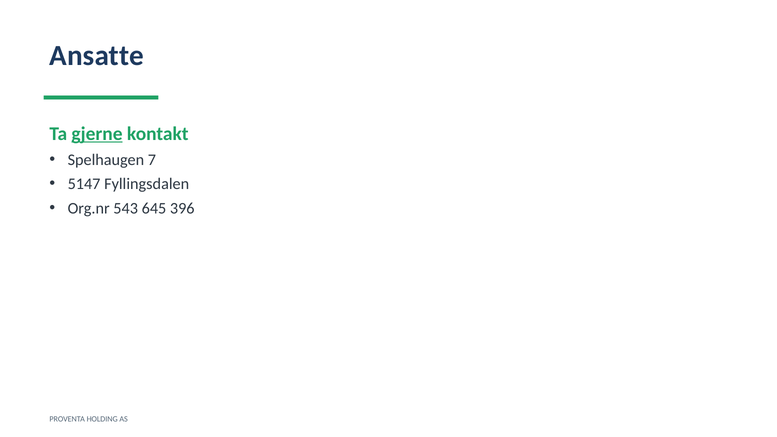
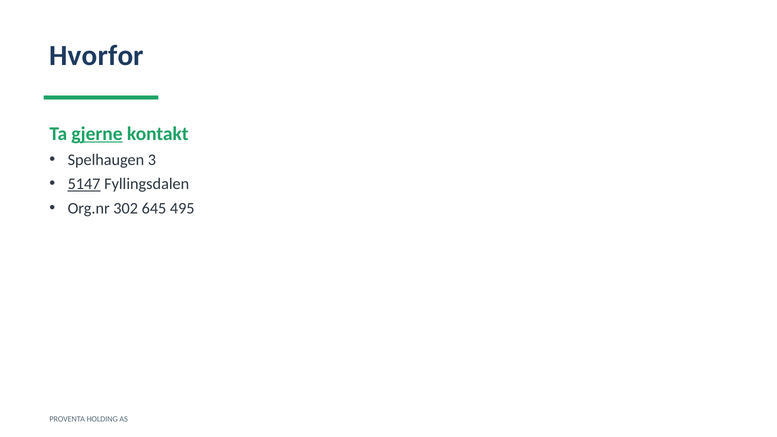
Ansatte: Ansatte -> Hvorfor
7: 7 -> 3
5147 underline: none -> present
543: 543 -> 302
396: 396 -> 495
